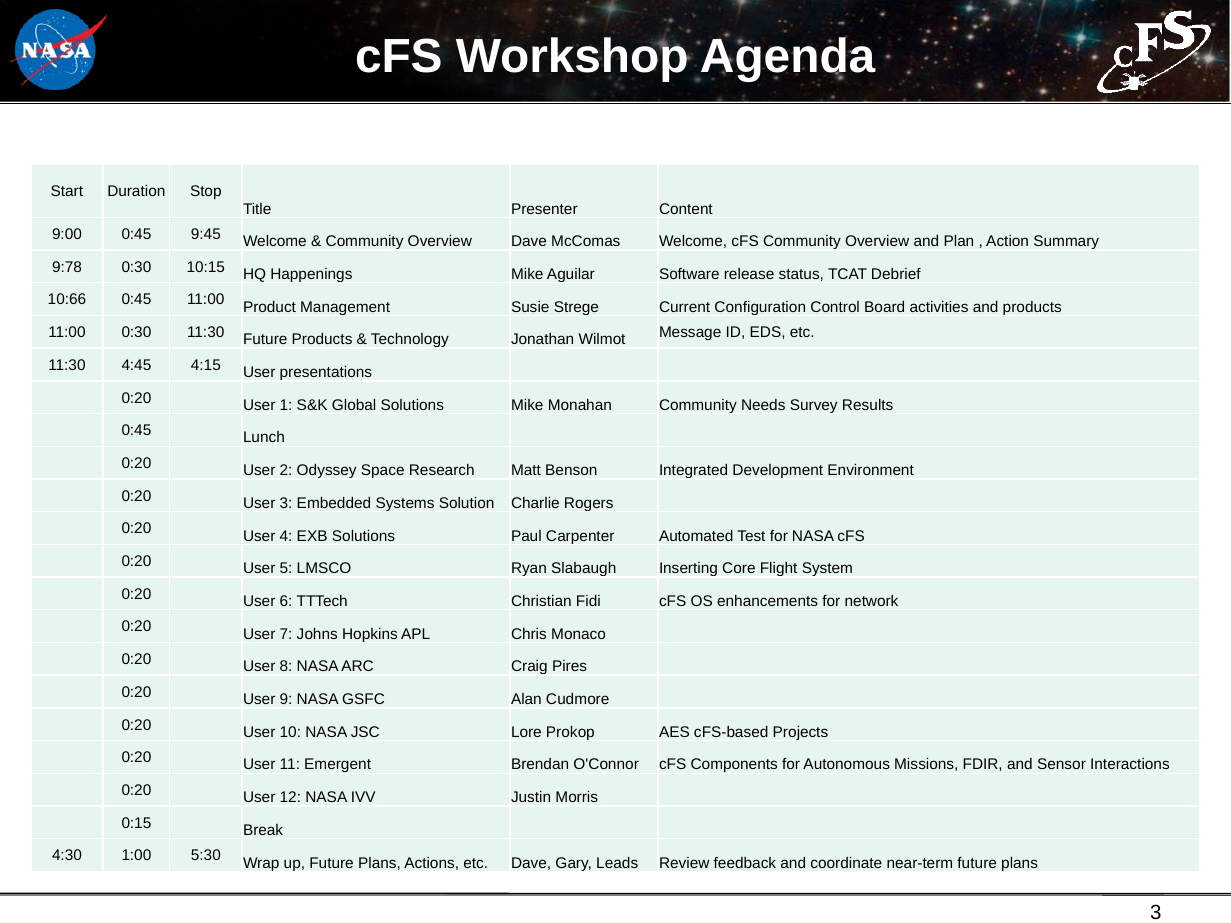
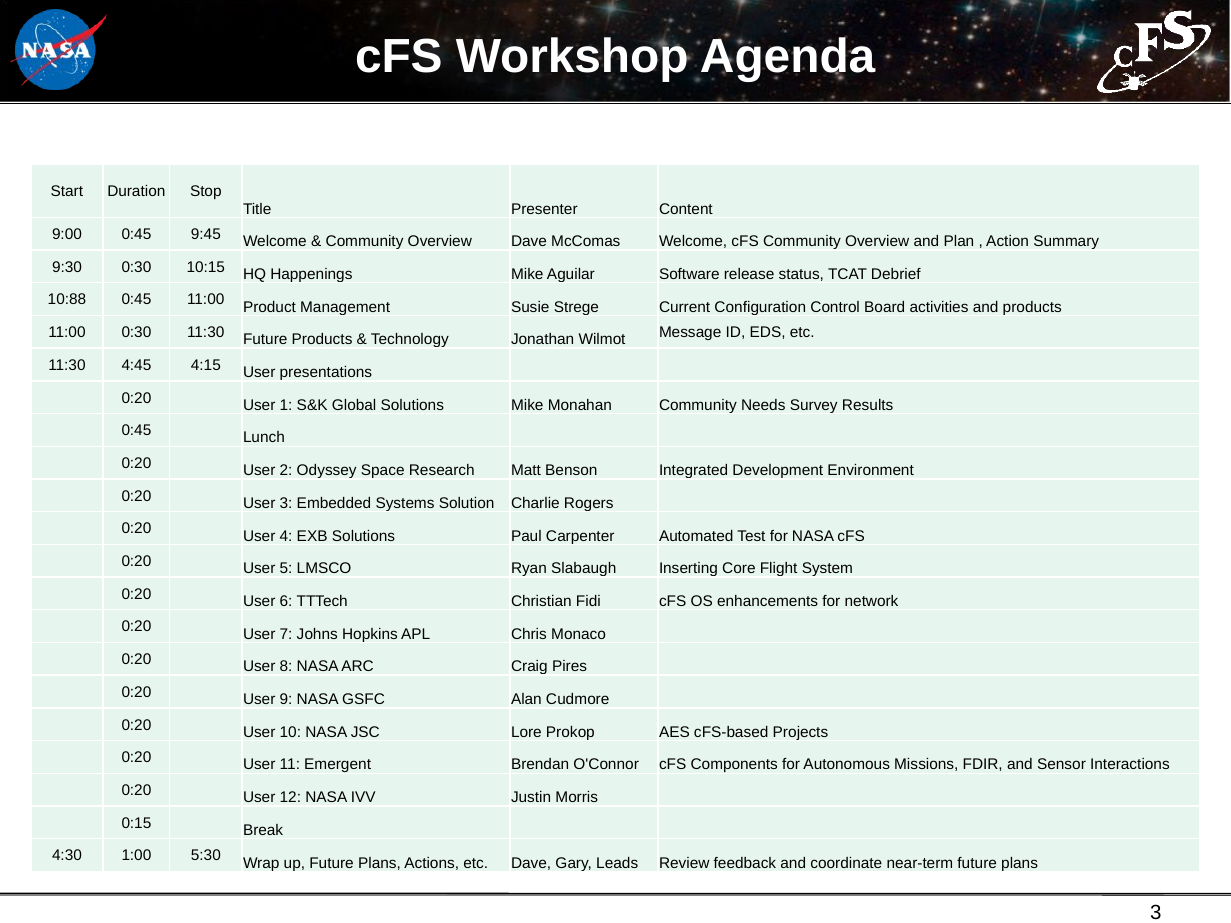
9:78: 9:78 -> 9:30
10:66: 10:66 -> 10:88
